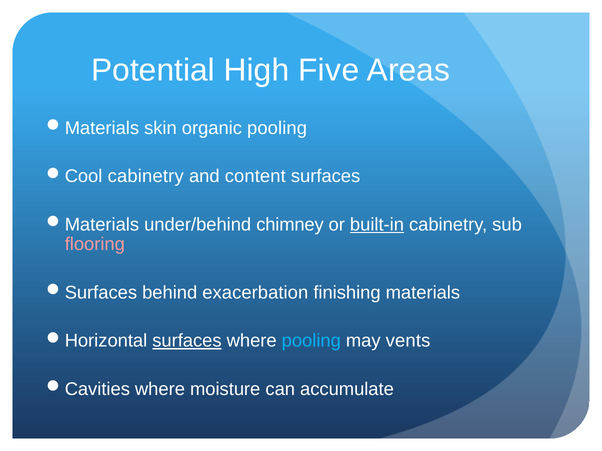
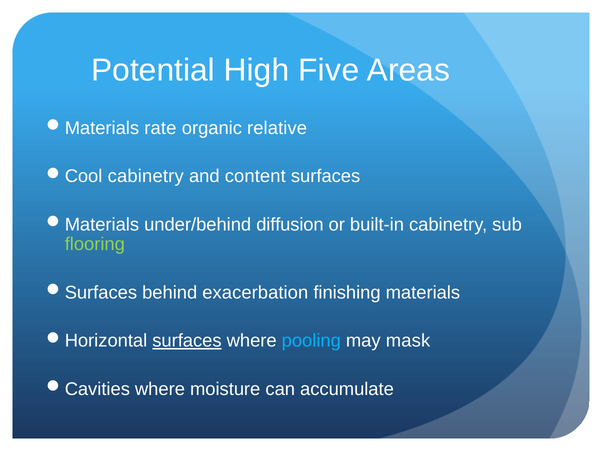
skin: skin -> rate
organic pooling: pooling -> relative
chimney: chimney -> diffusion
built-in underline: present -> none
flooring colour: pink -> light green
vents: vents -> mask
